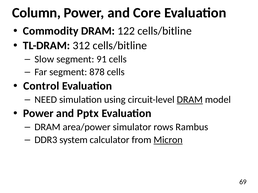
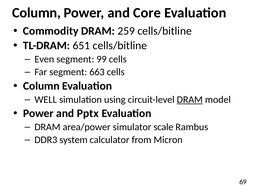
122: 122 -> 259
312: 312 -> 651
Slow: Slow -> Even
91: 91 -> 99
878: 878 -> 663
Control at (41, 86): Control -> Column
NEED: NEED -> WELL
rows: rows -> scale
Micron underline: present -> none
